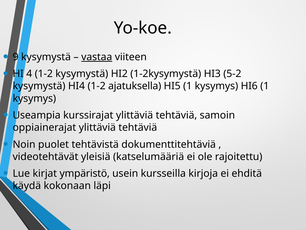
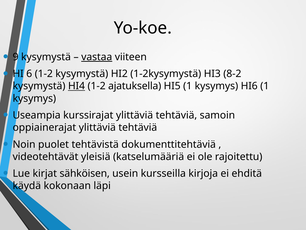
4: 4 -> 6
5-2: 5-2 -> 8-2
HI4 underline: none -> present
ympäristö: ympäristö -> sähköisen
